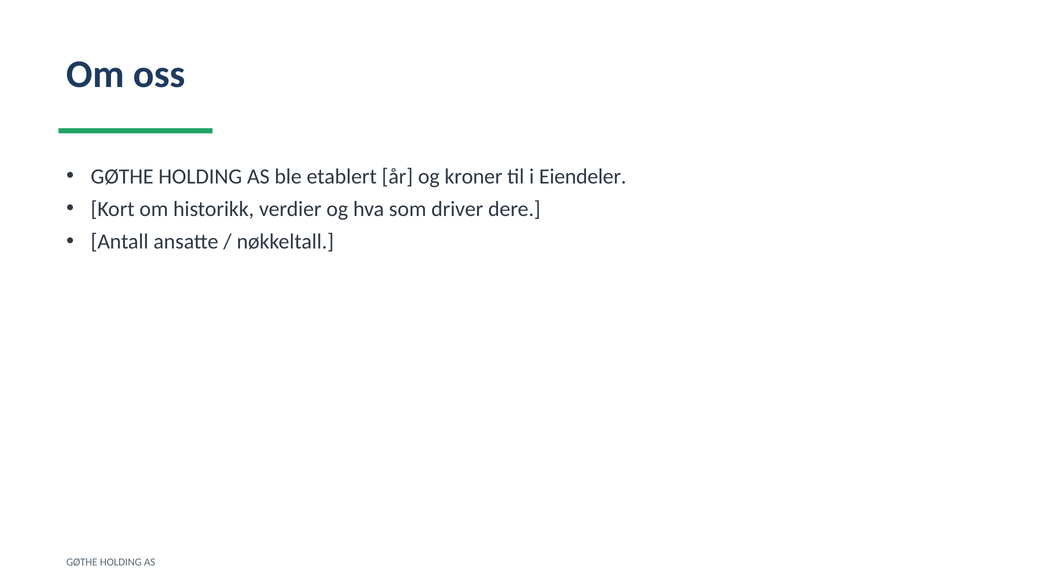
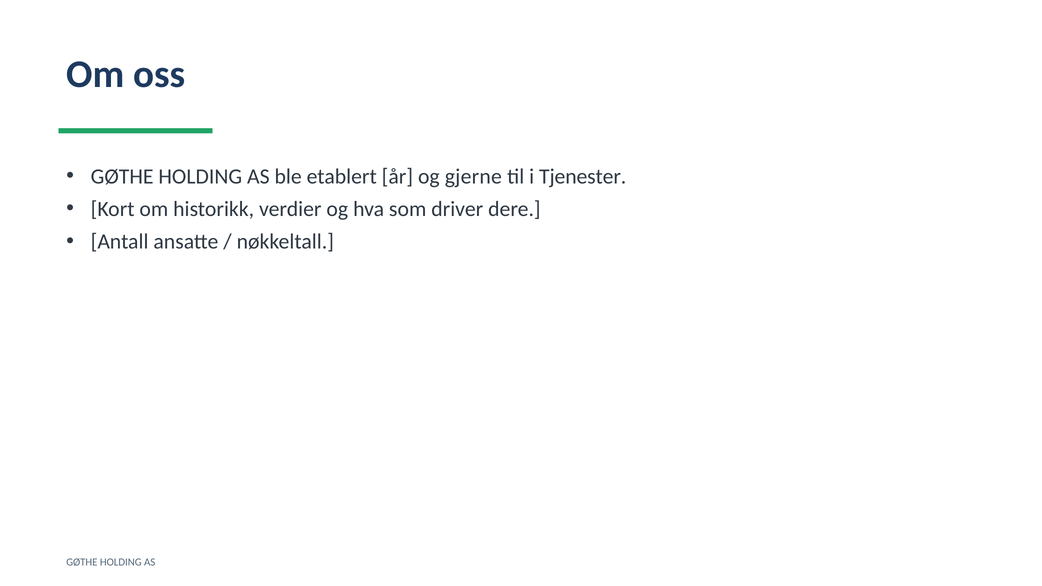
kroner: kroner -> gjerne
Eiendeler: Eiendeler -> Tjenester
